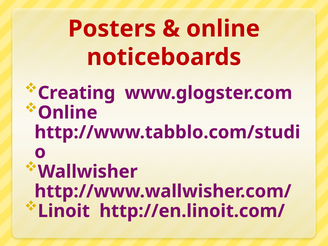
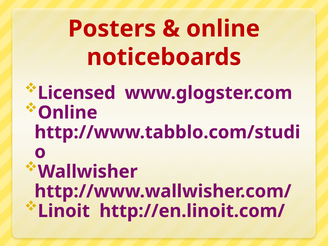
Creating: Creating -> Licensed
